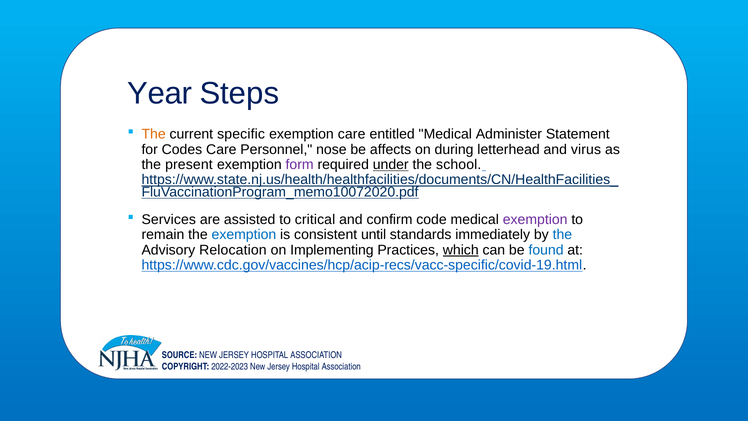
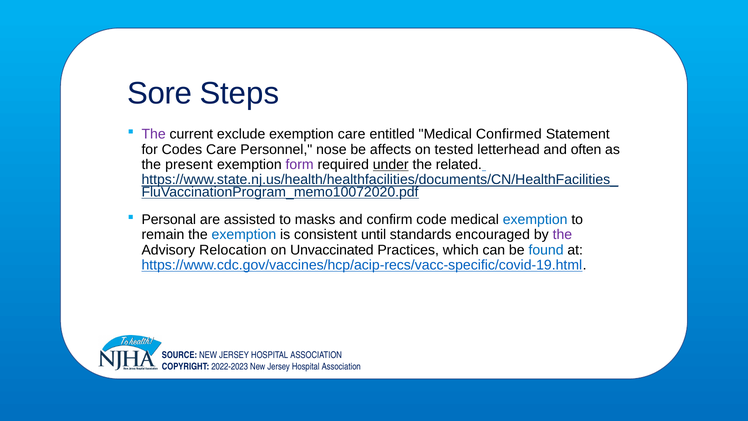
Year: Year -> Sore
The at (154, 134) colour: orange -> purple
specific: specific -> exclude
Administer: Administer -> Confirmed
during: during -> tested
virus: virus -> often
school: school -> related
Services: Services -> Personal
critical: critical -> masks
exemption at (535, 219) colour: purple -> blue
immediately: immediately -> encouraged
the at (562, 235) colour: blue -> purple
Implementing: Implementing -> Unvaccinated
which underline: present -> none
